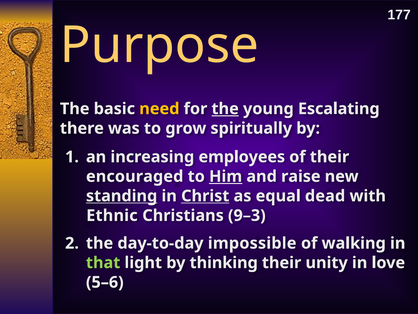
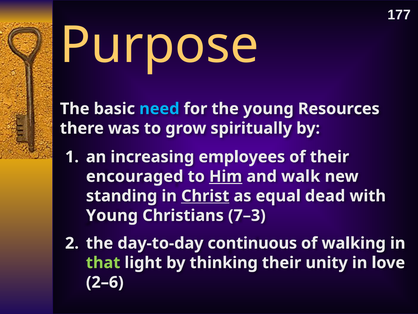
need colour: yellow -> light blue
the at (225, 109) underline: present -> none
Escalating: Escalating -> Resources
raise: raise -> walk
standing underline: present -> none
Ethnic at (112, 215): Ethnic -> Young
9–3: 9–3 -> 7–3
impossible: impossible -> continuous
5–6: 5–6 -> 2–6
